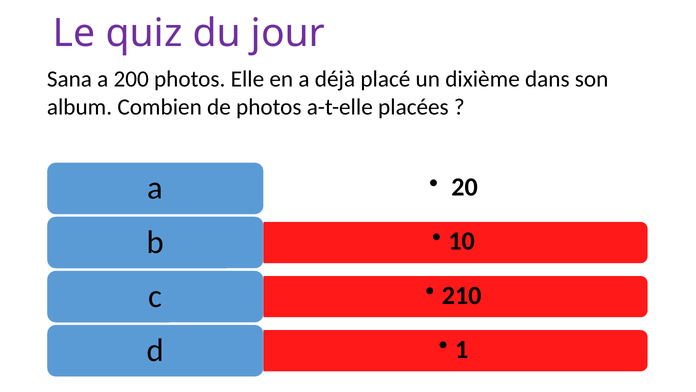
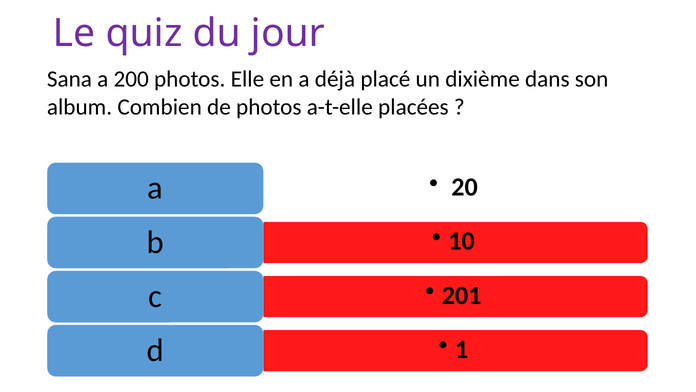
210: 210 -> 201
